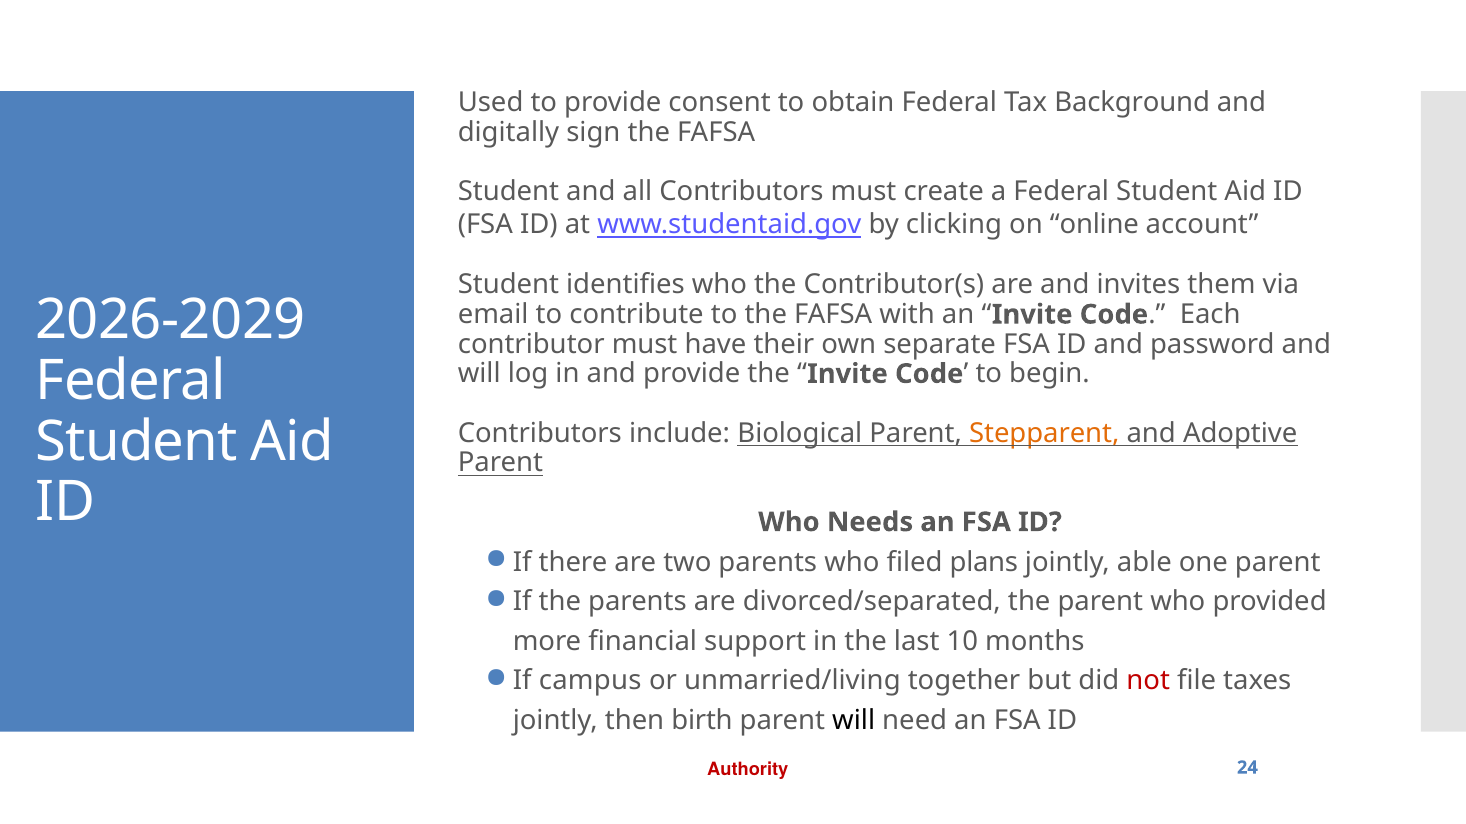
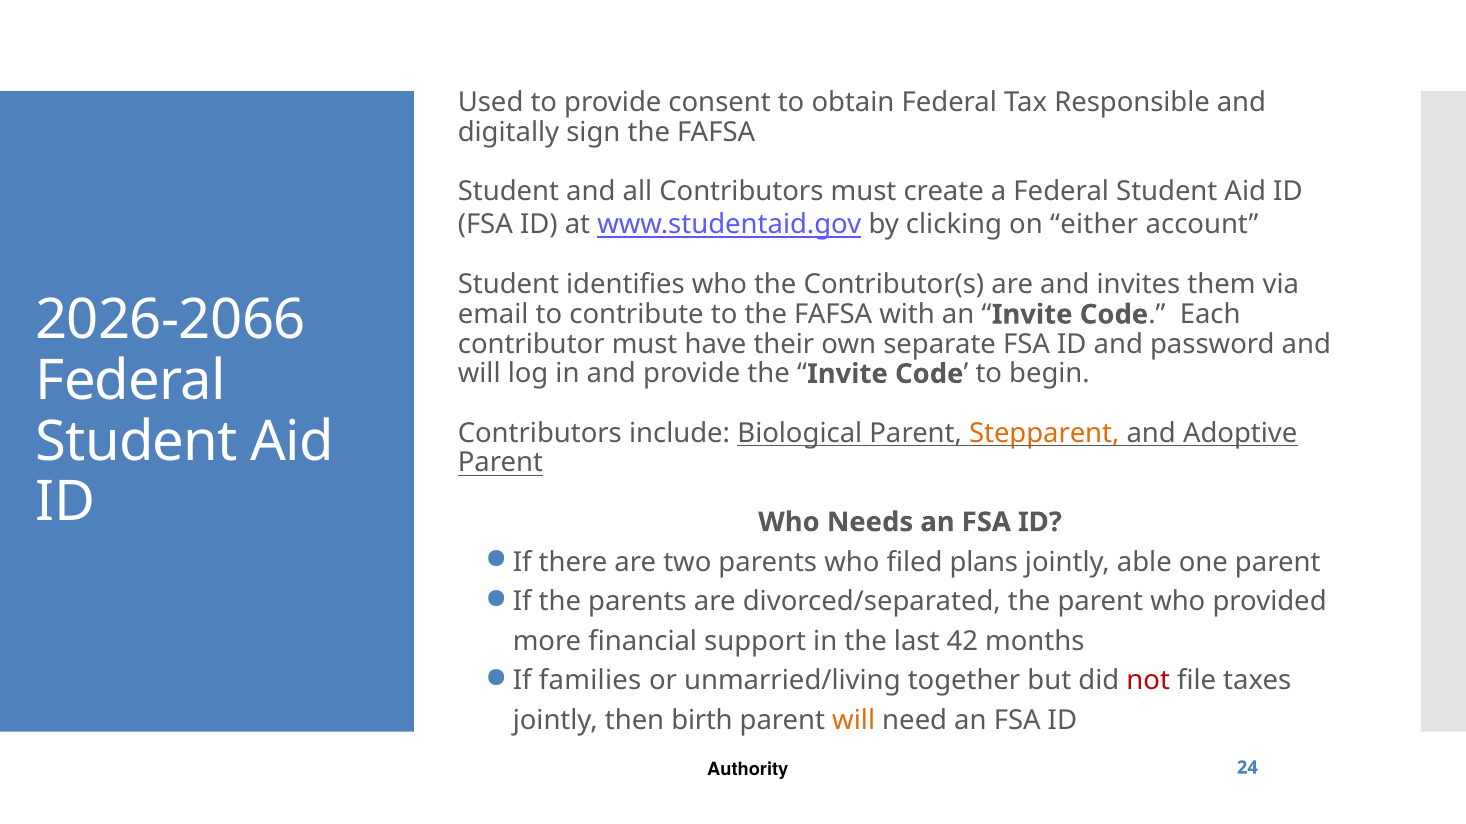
Background: Background -> Responsible
online: online -> either
2026-2029: 2026-2029 -> 2026-2066
10: 10 -> 42
campus: campus -> families
will at (854, 721) colour: black -> orange
Authority colour: red -> black
